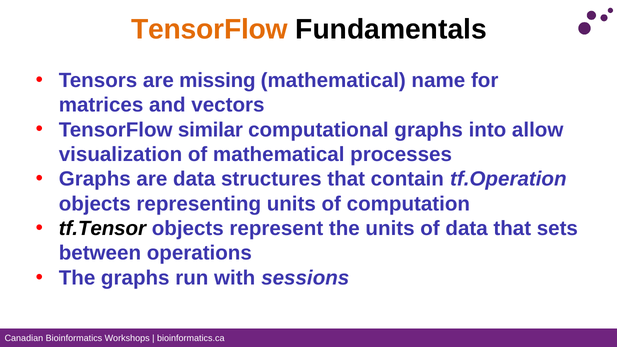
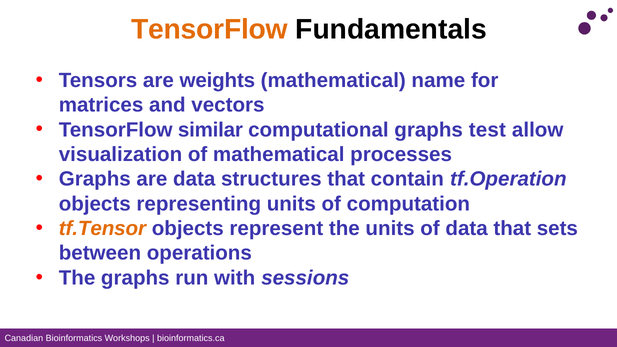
missing: missing -> weights
into: into -> test
tf.Tensor colour: black -> orange
